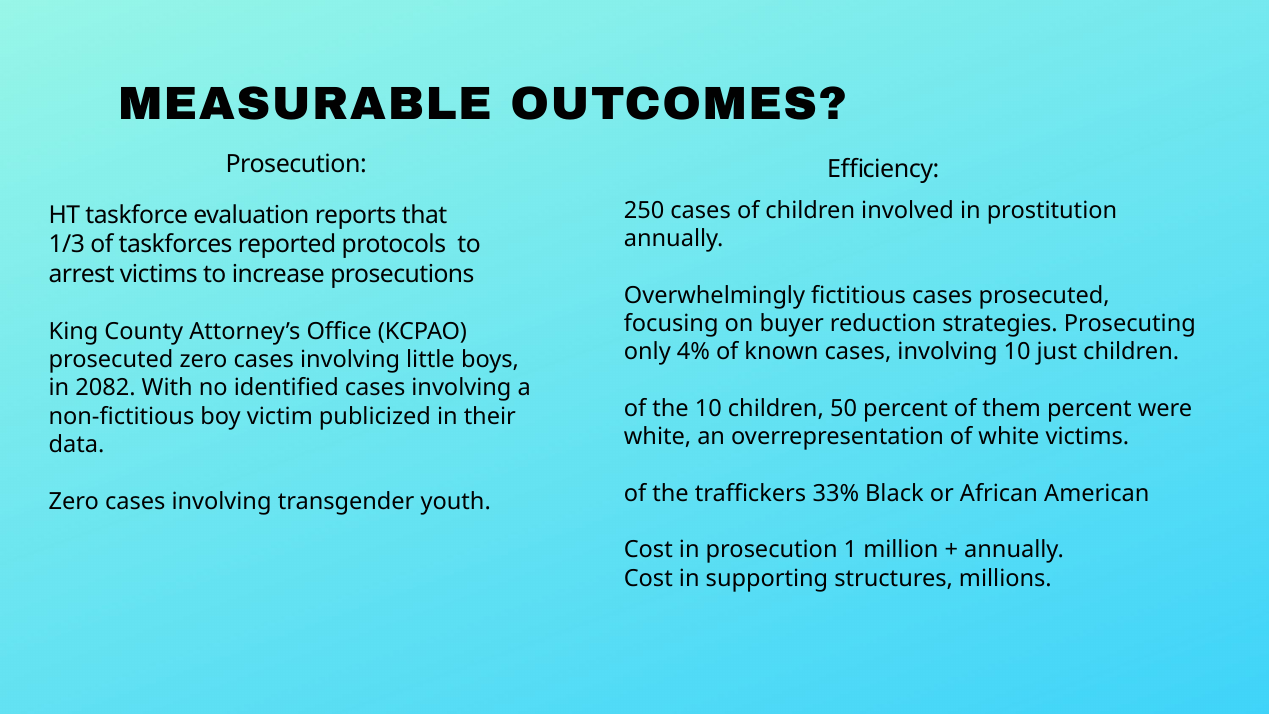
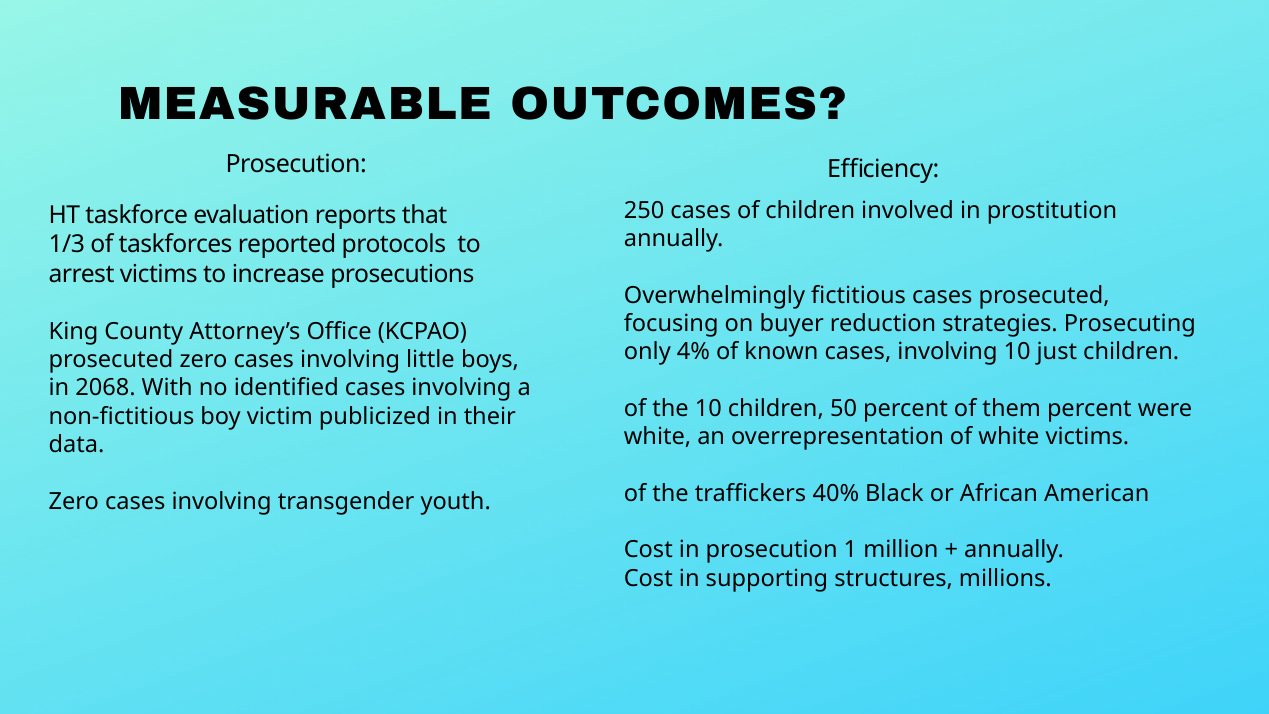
2082: 2082 -> 2068
33%: 33% -> 40%
